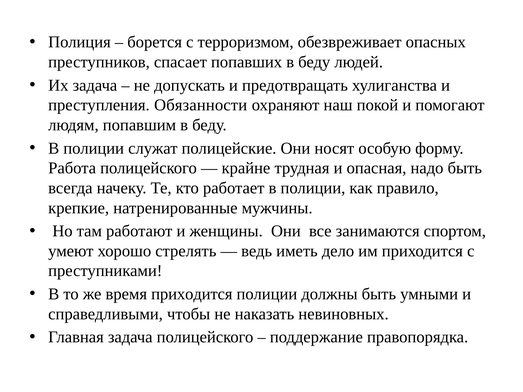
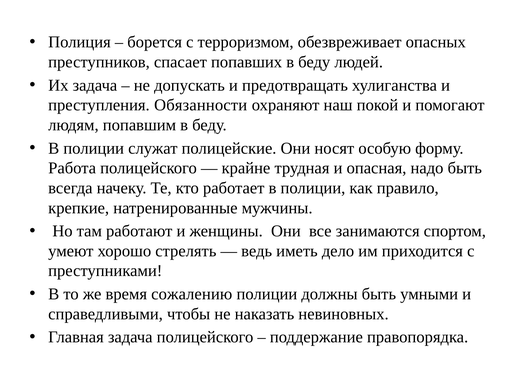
время приходится: приходится -> сожалению
